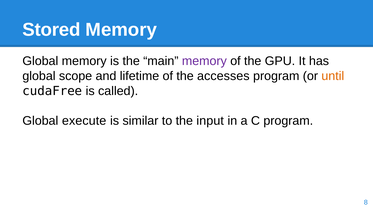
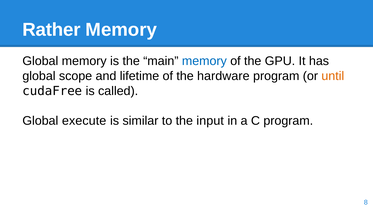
Stored: Stored -> Rather
memory at (204, 61) colour: purple -> blue
accesses: accesses -> hardware
